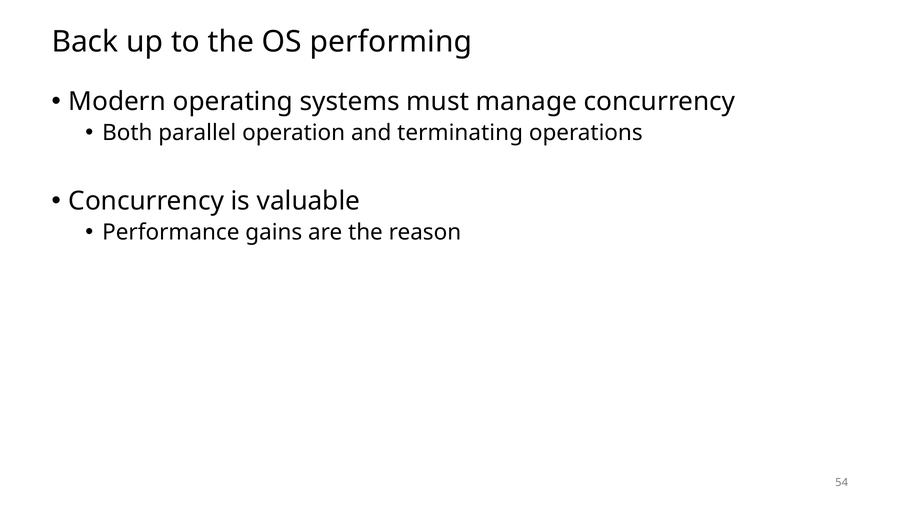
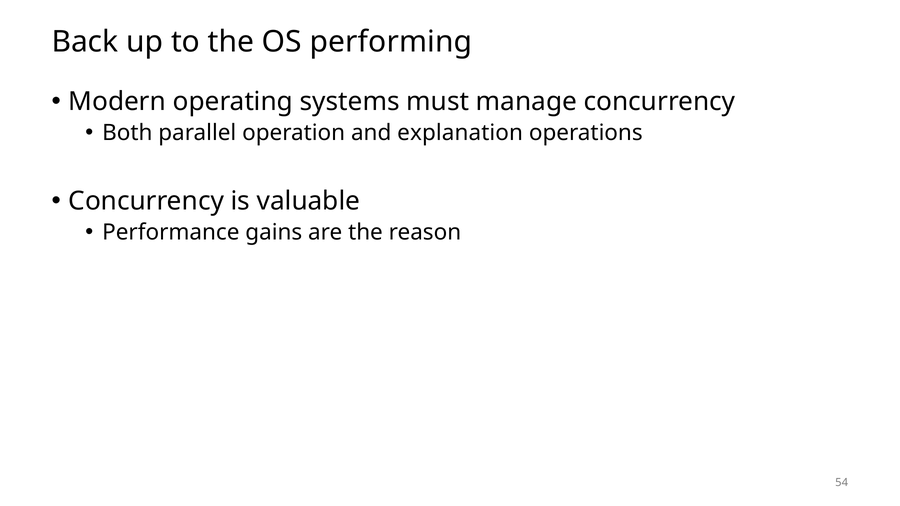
terminating: terminating -> explanation
